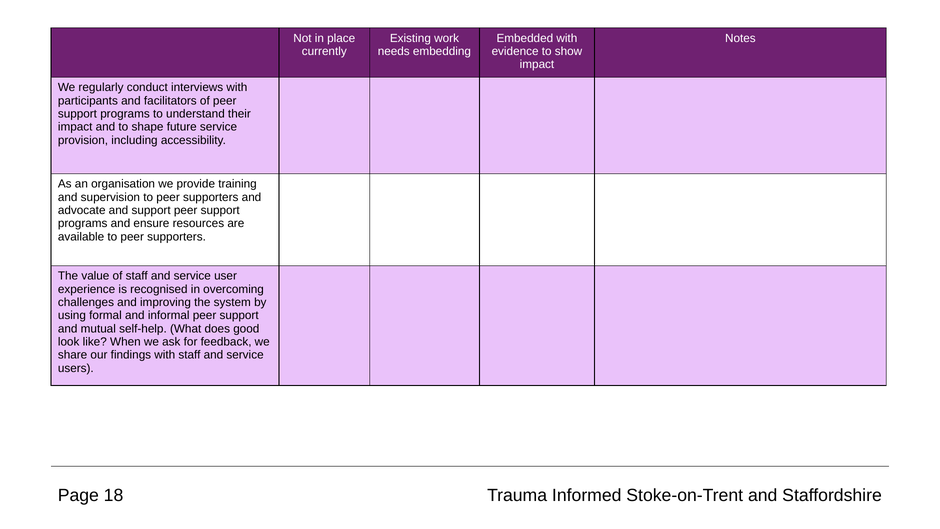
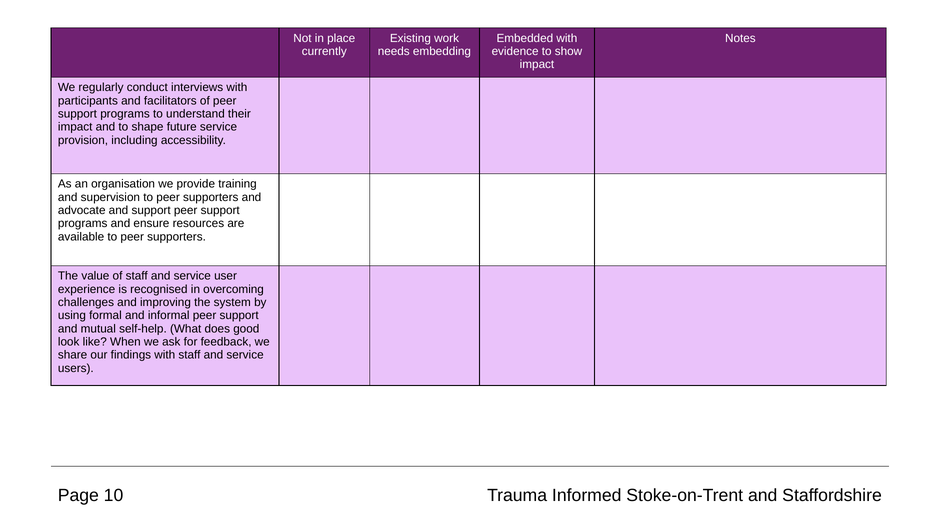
18: 18 -> 10
